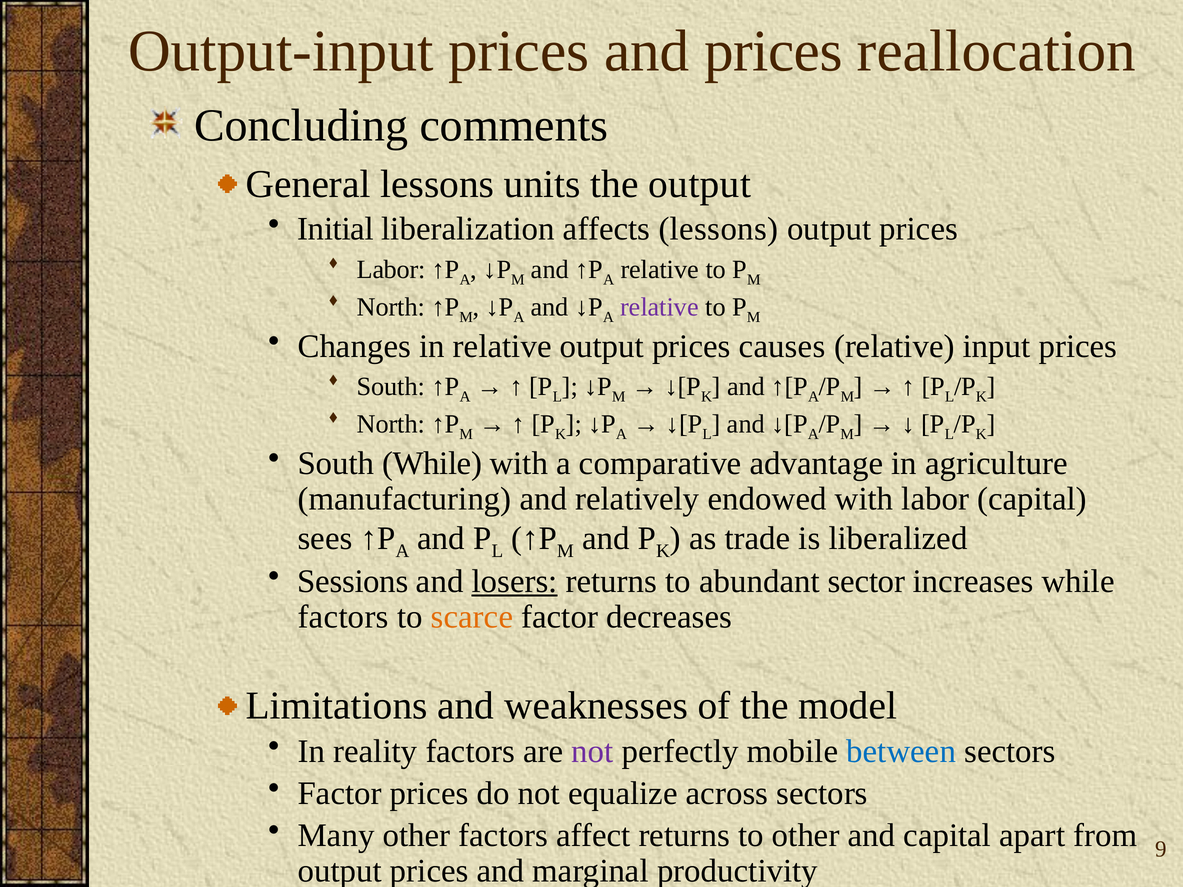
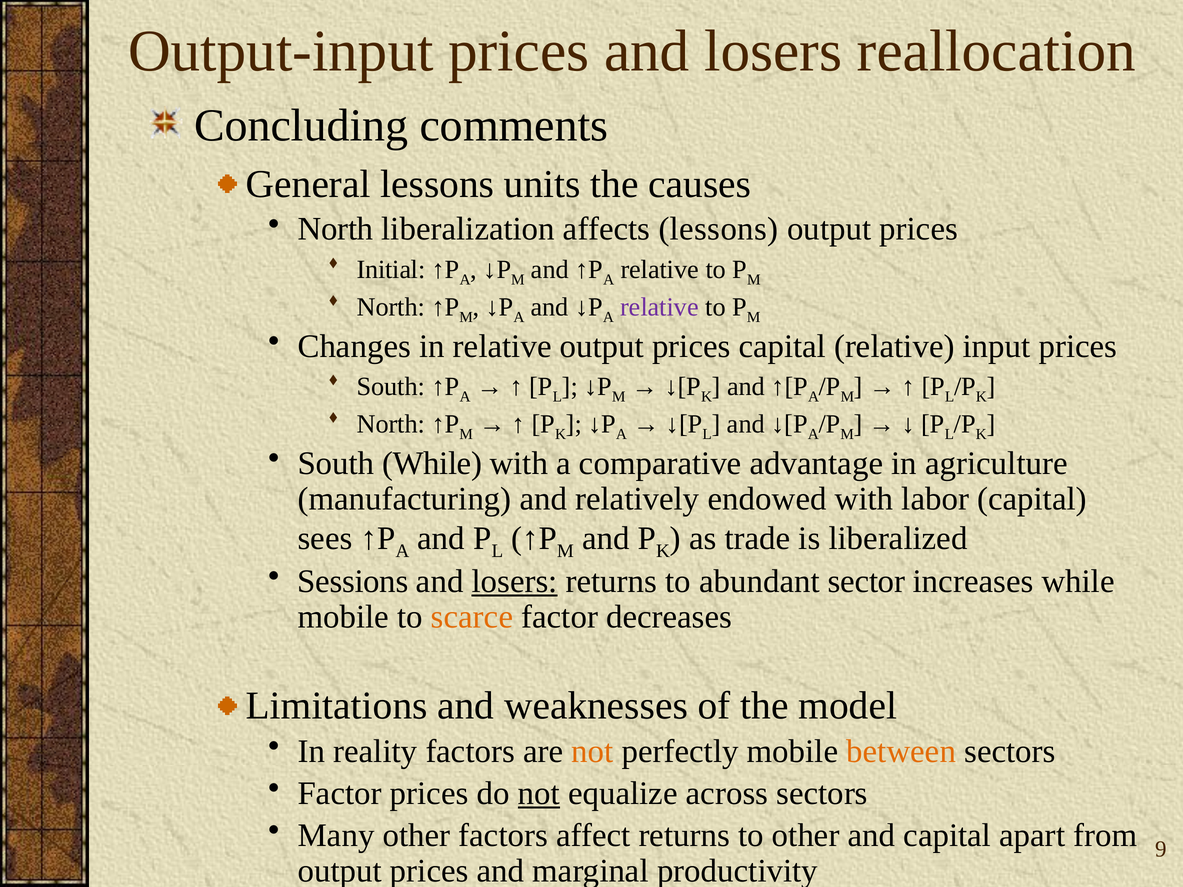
prices and prices: prices -> losers
the output: output -> causes
Initial at (336, 229): Initial -> North
Labor at (391, 270): Labor -> Initial
prices causes: causes -> capital
factors at (343, 617): factors -> mobile
not at (592, 751) colour: purple -> orange
between colour: blue -> orange
not at (539, 793) underline: none -> present
